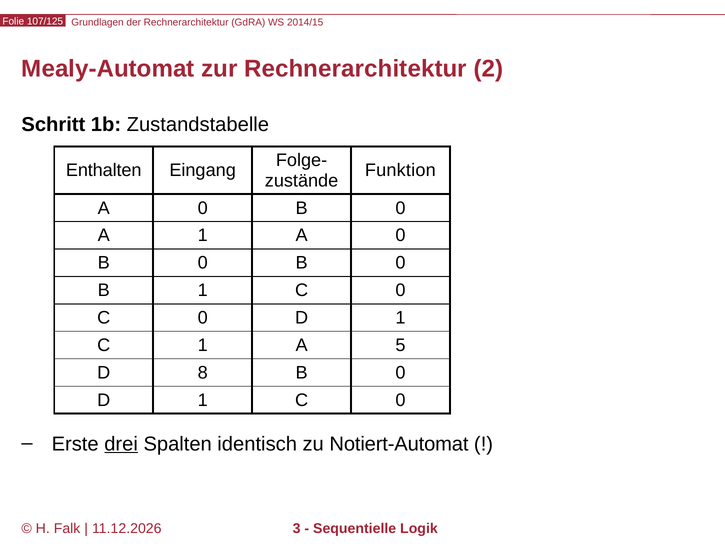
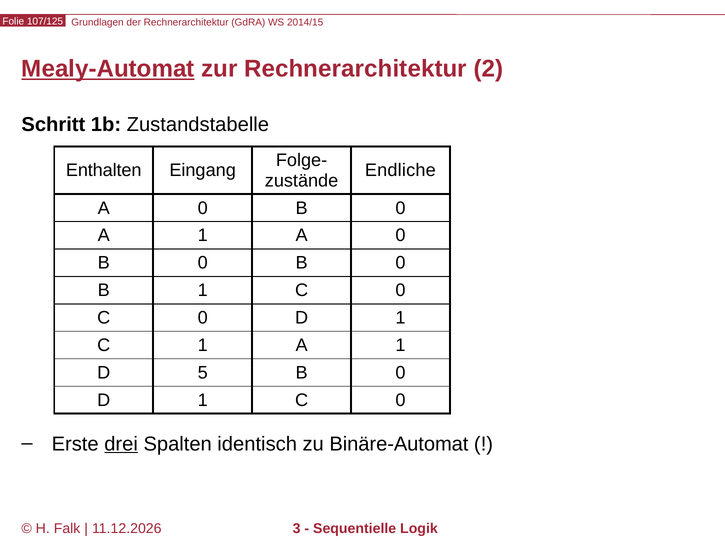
Mealy-Automat underline: none -> present
Funktion: Funktion -> Endliche
1 A 5: 5 -> 1
8: 8 -> 5
Notiert-Automat: Notiert-Automat -> Binäre-Automat
